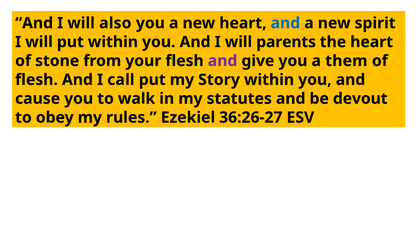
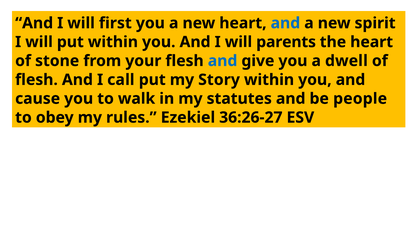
also: also -> first
and at (223, 61) colour: purple -> blue
them: them -> dwell
devout: devout -> people
